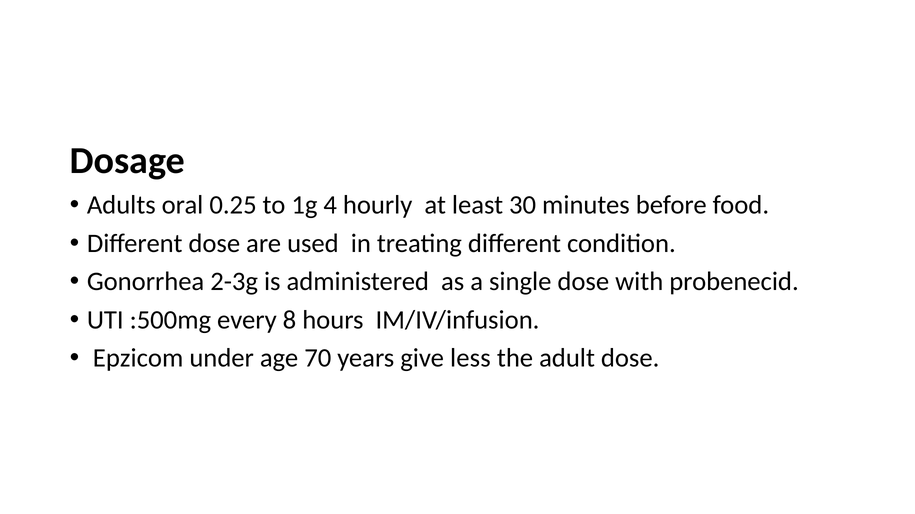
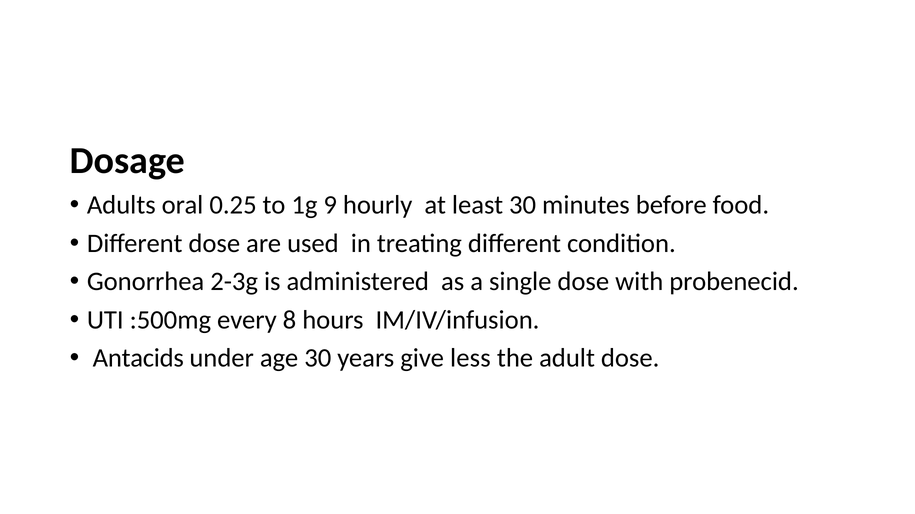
4: 4 -> 9
Epzicom: Epzicom -> Antacids
age 70: 70 -> 30
